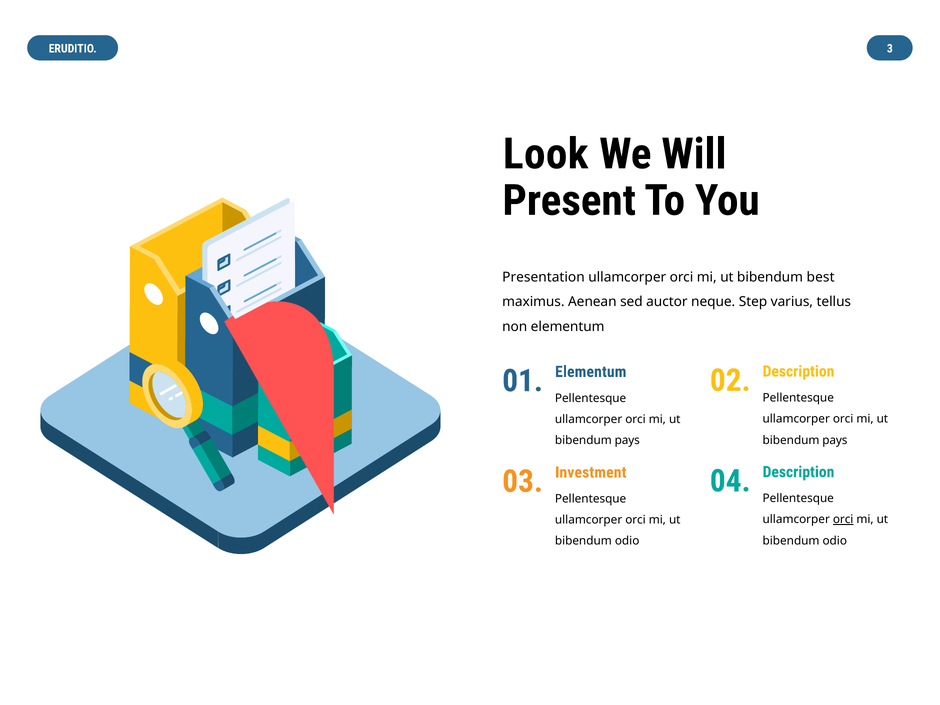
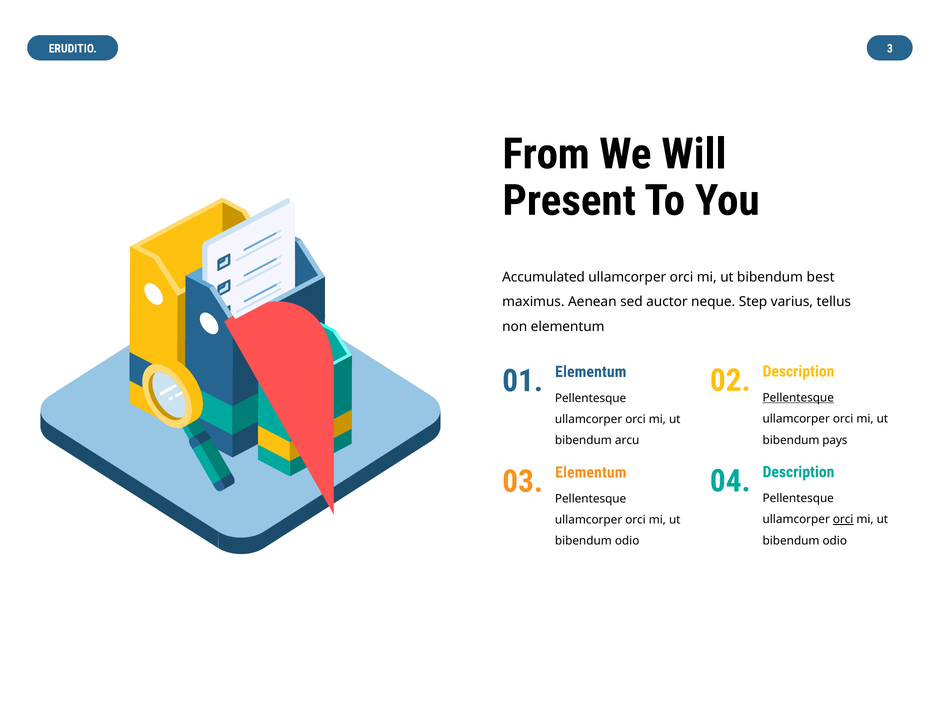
Look: Look -> From
Presentation: Presentation -> Accumulated
Pellentesque at (798, 398) underline: none -> present
pays at (627, 441): pays -> arcu
03 Investment: Investment -> Elementum
